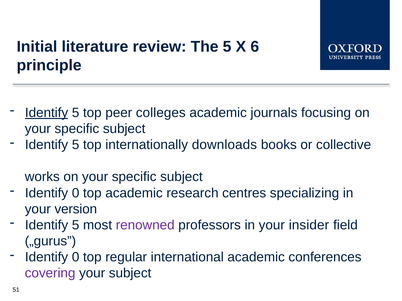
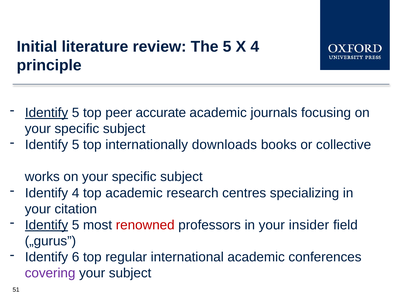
X 6: 6 -> 4
colleges: colleges -> accurate
0 at (76, 193): 0 -> 4
version: version -> citation
Identify at (47, 225) underline: none -> present
renowned colour: purple -> red
0 at (76, 258): 0 -> 6
